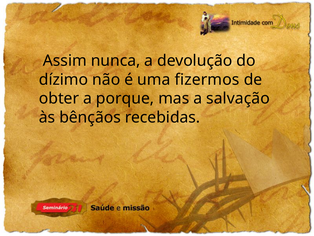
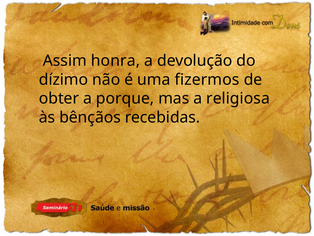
nunca: nunca -> honra
salvação: salvação -> religiosa
